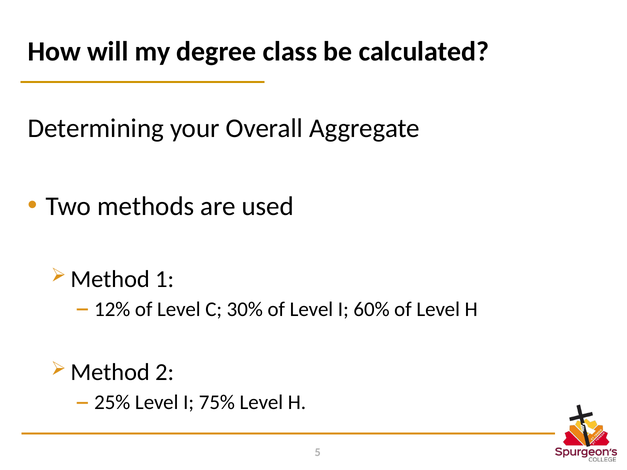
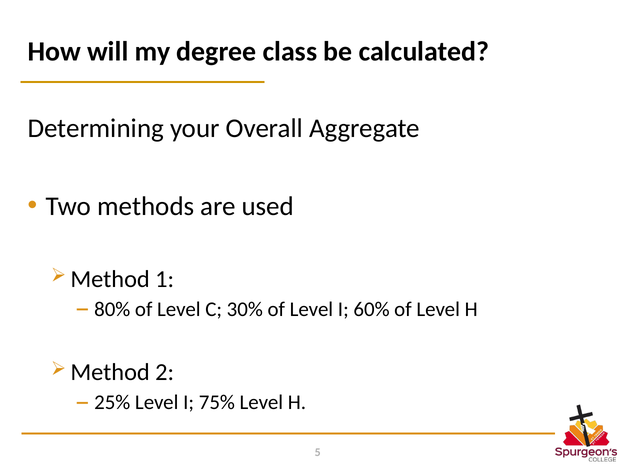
12%: 12% -> 80%
